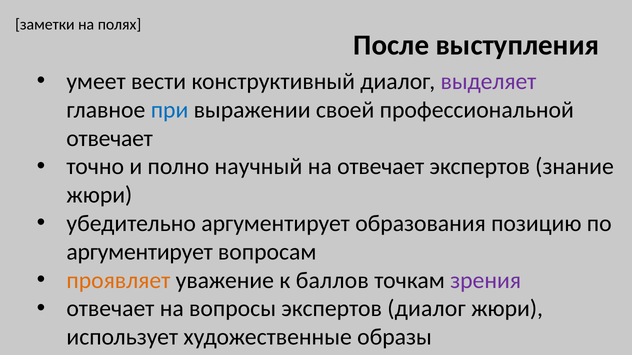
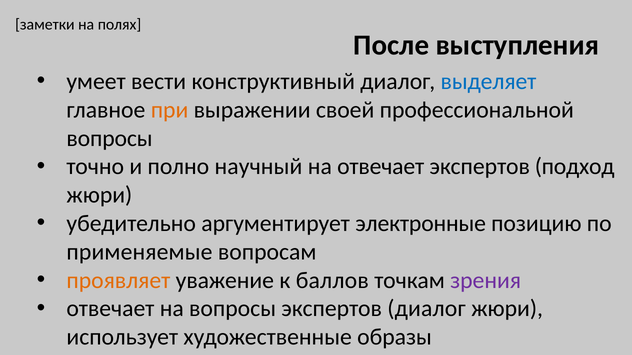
выделяет colour: purple -> blue
при colour: blue -> orange
отвечает at (110, 138): отвечает -> вопросы
знание: знание -> подход
образования: образования -> электронные
аргументирует at (140, 252): аргументирует -> применяемые
